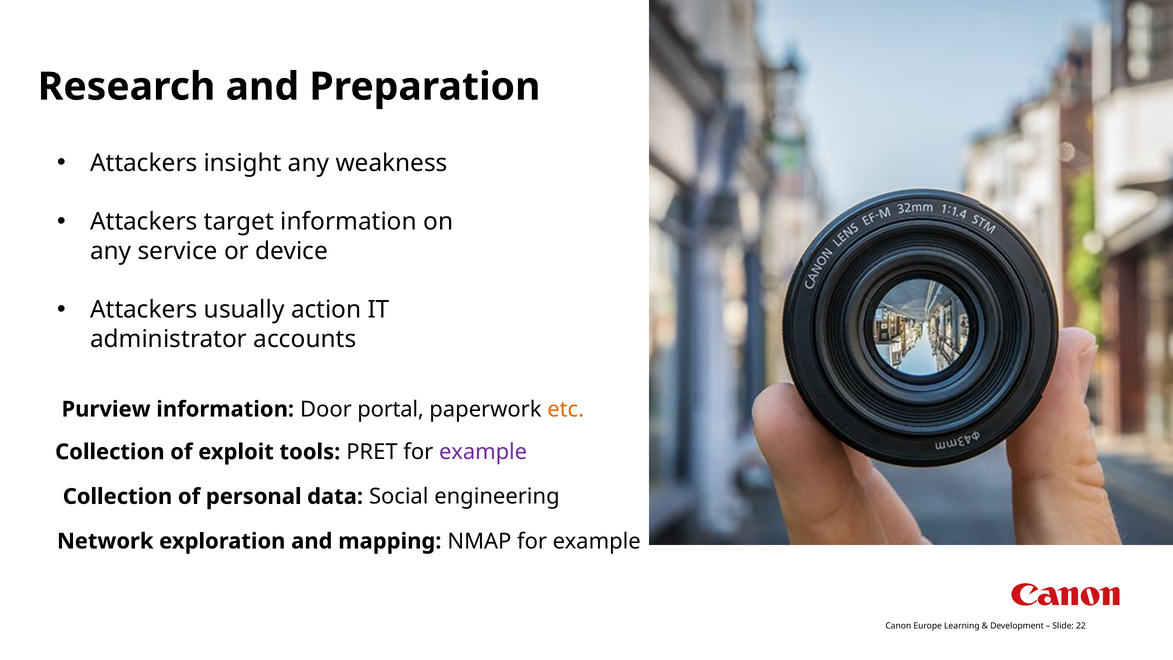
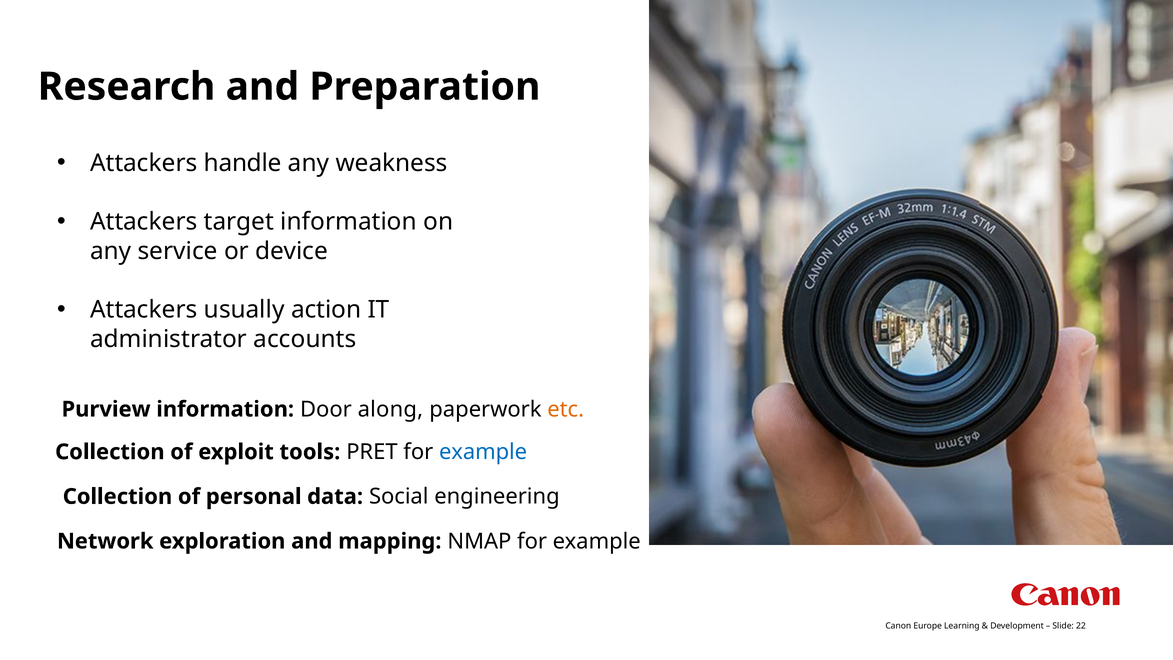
insight: insight -> handle
portal: portal -> along
example at (483, 452) colour: purple -> blue
